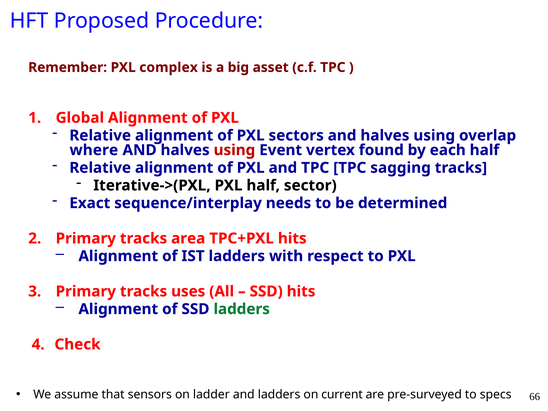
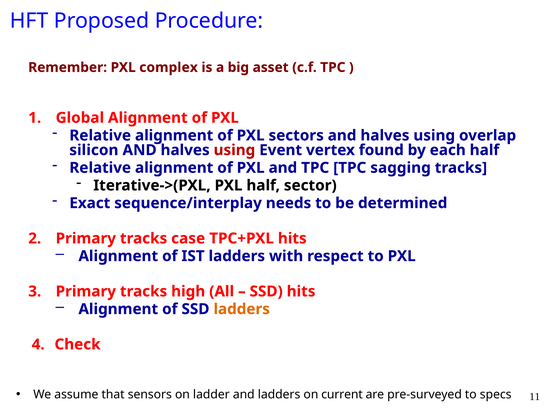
where: where -> silicon
area: area -> case
uses: uses -> high
ladders at (242, 309) colour: green -> orange
66: 66 -> 11
